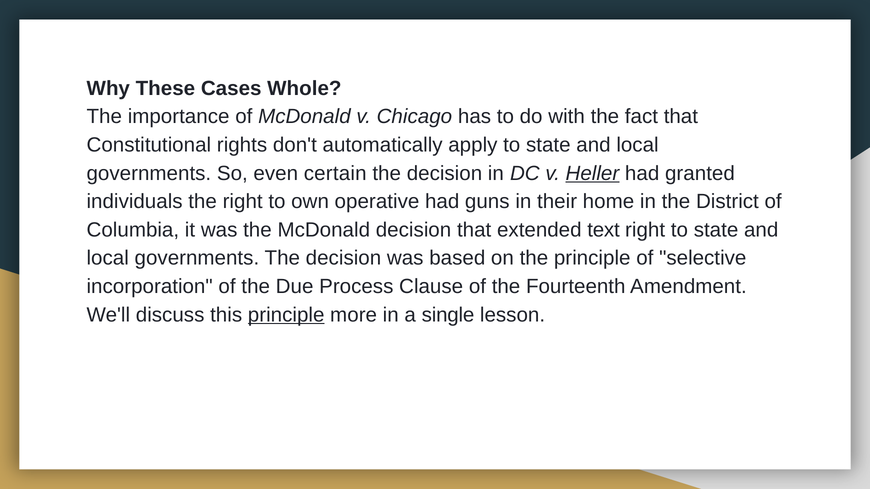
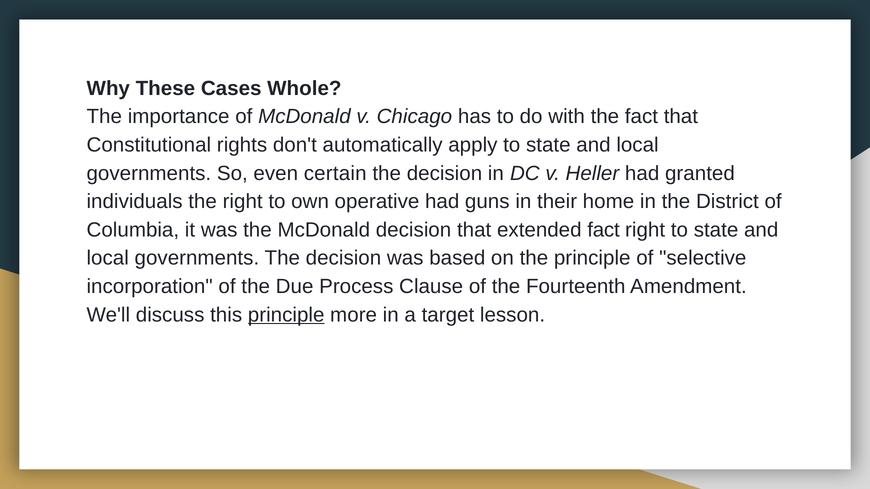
Heller underline: present -> none
extended text: text -> fact
single: single -> target
